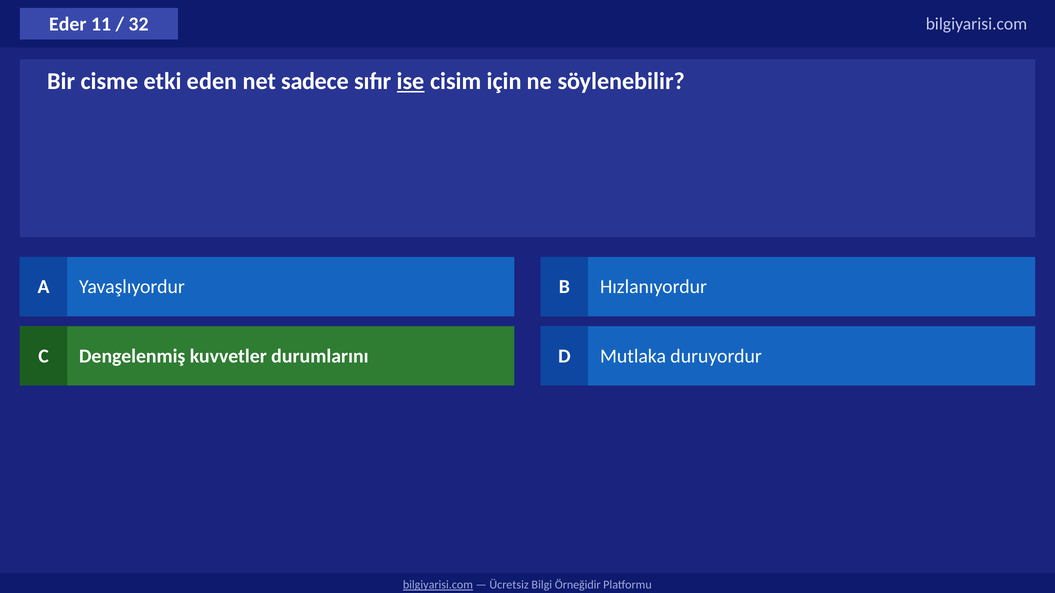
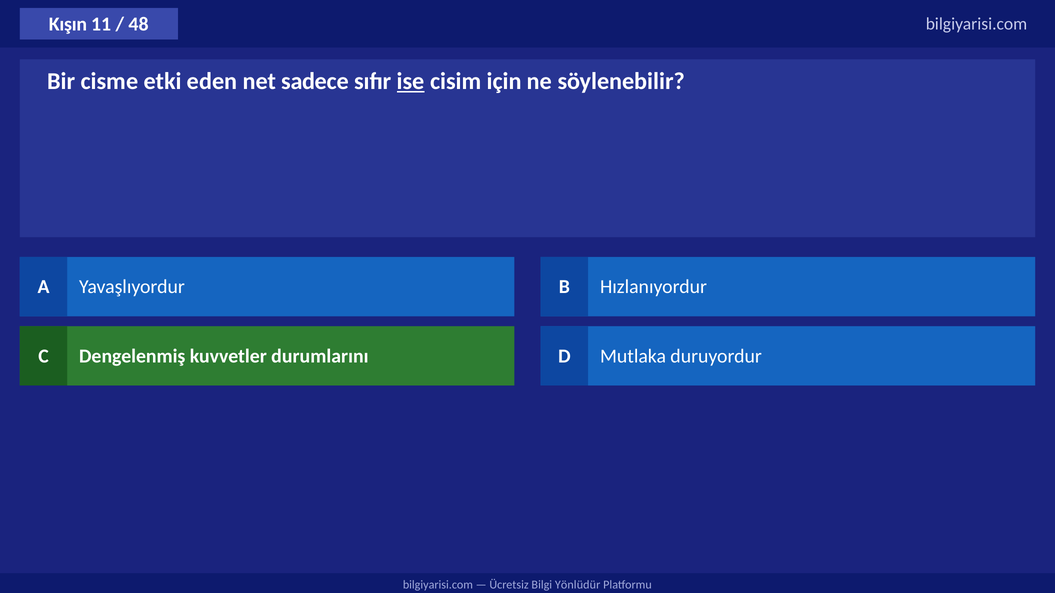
Eder: Eder -> Kışın
32: 32 -> 48
bilgiyarisi.com at (438, 585) underline: present -> none
Örneğidir: Örneğidir -> Yönlüdür
